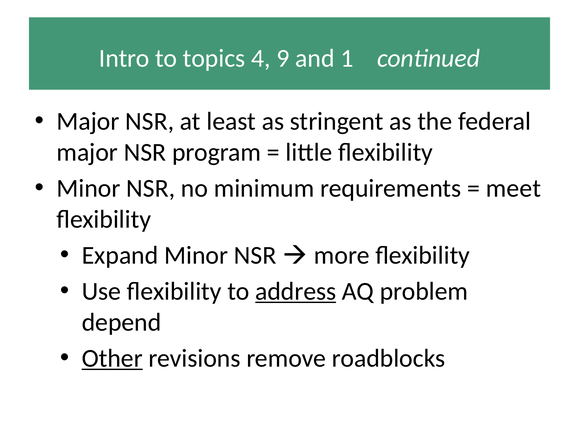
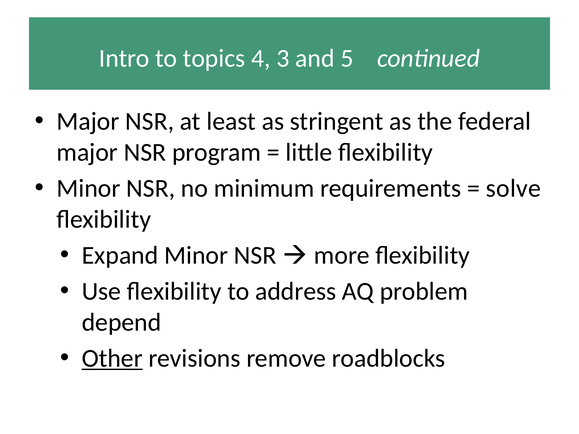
9: 9 -> 3
1: 1 -> 5
meet: meet -> solve
address underline: present -> none
